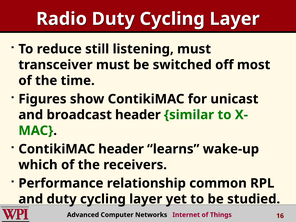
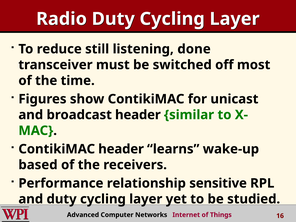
listening must: must -> done
which: which -> based
common: common -> sensitive
